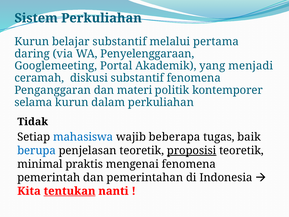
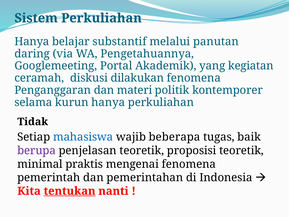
Kurun at (32, 42): Kurun -> Hanya
pertama: pertama -> panutan
Penyelenggaraan: Penyelenggaraan -> Pengetahuannya
menjadi: menjadi -> kegiatan
diskusi substantif: substantif -> dilakukan
kurun dalam: dalam -> hanya
berupa colour: blue -> purple
proposisi underline: present -> none
